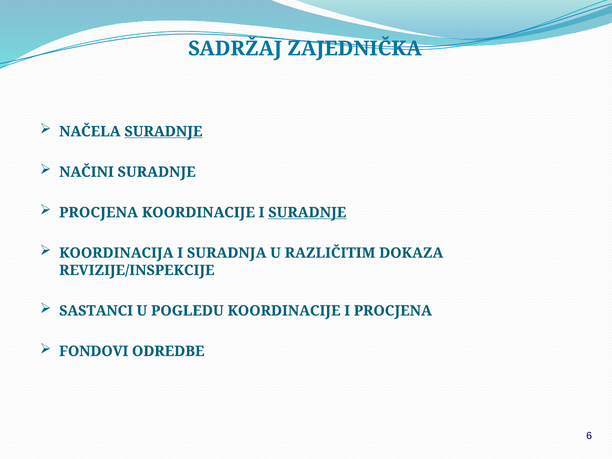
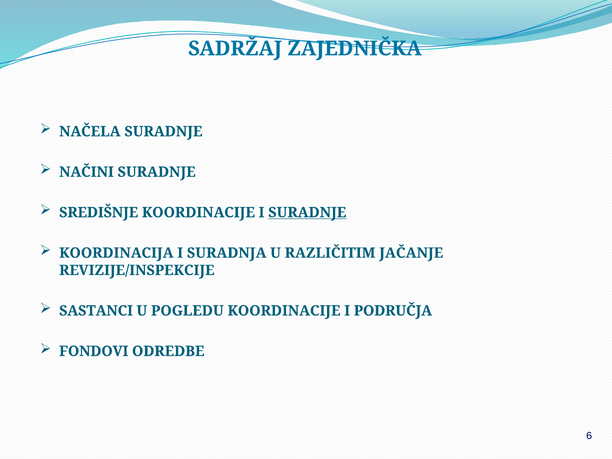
SURADNJE at (163, 132) underline: present -> none
PROCJENA at (99, 212): PROCJENA -> SREDIŠNJE
DOKAZA: DOKAZA -> JAČANJE
I PROCJENA: PROCJENA -> PODRUČJA
